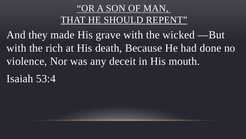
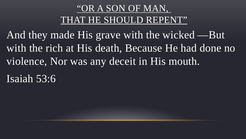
53:4: 53:4 -> 53:6
